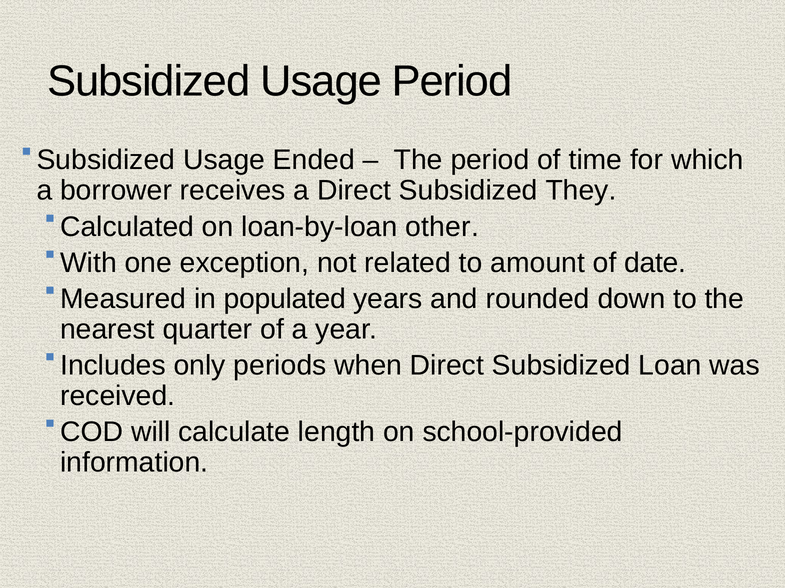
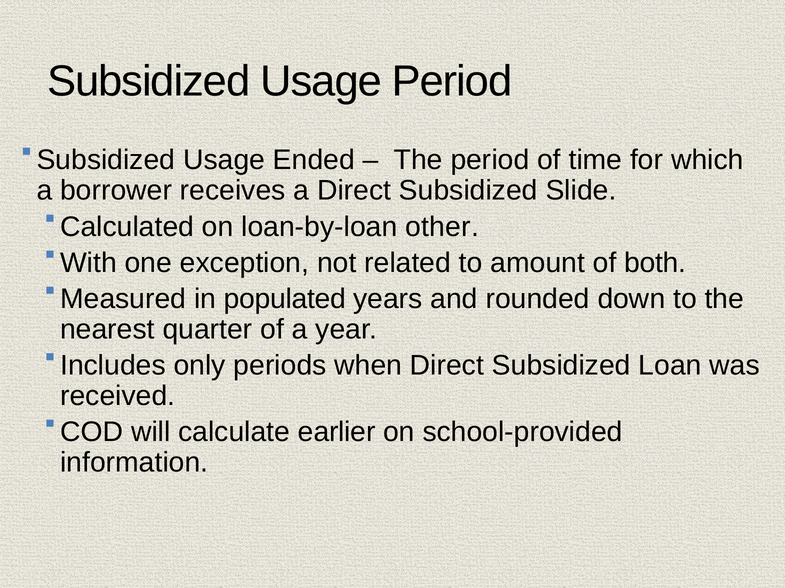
They: They -> Slide
date: date -> both
length: length -> earlier
